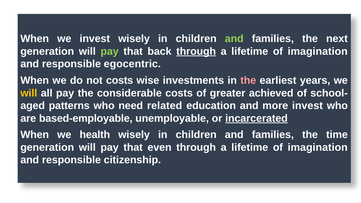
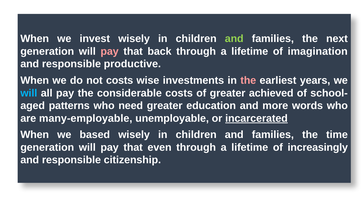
pay at (110, 51) colour: light green -> pink
through at (196, 51) underline: present -> none
egocentric: egocentric -> productive
will at (29, 93) colour: yellow -> light blue
need related: related -> greater
more invest: invest -> words
based-employable: based-employable -> many-employable
health: health -> based
imagination at (318, 147): imagination -> increasingly
